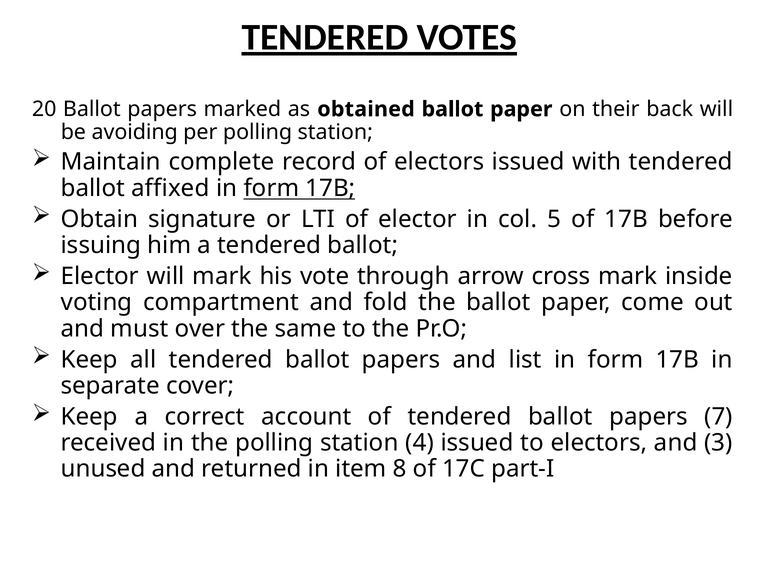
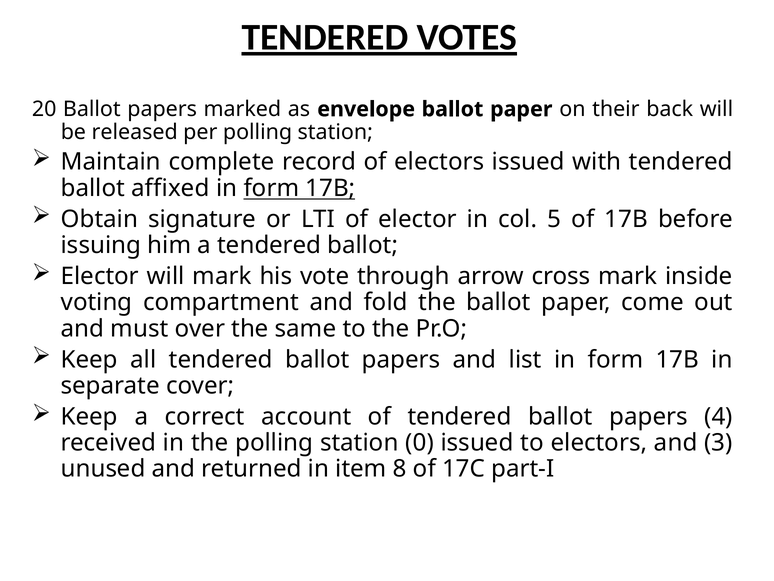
obtained: obtained -> envelope
avoiding: avoiding -> released
7: 7 -> 4
4: 4 -> 0
